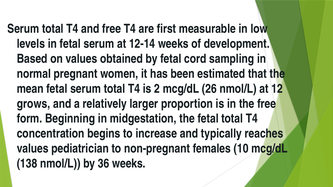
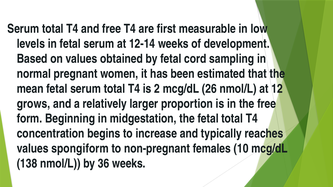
pediatrician: pediatrician -> spongiform
